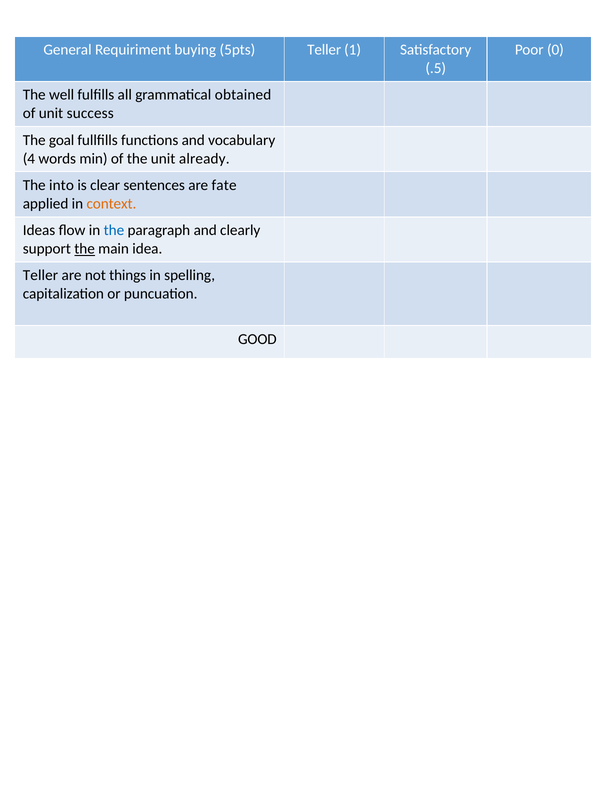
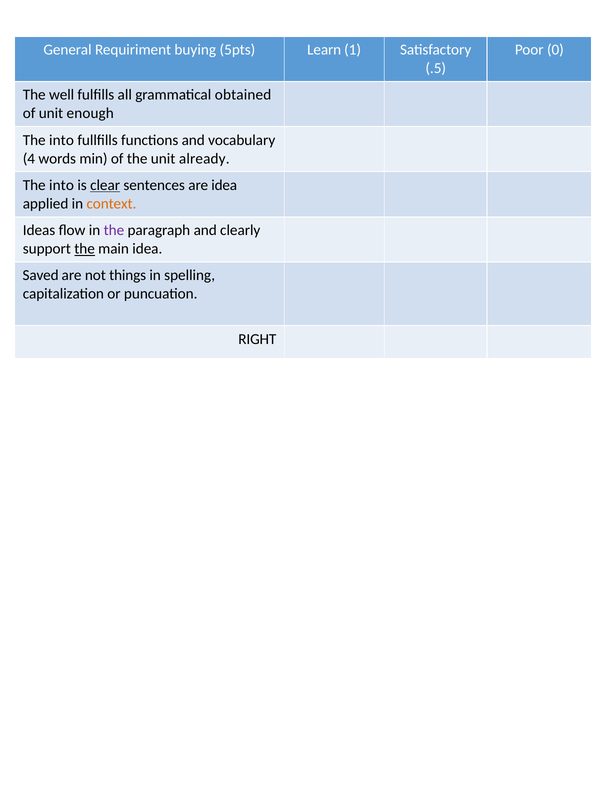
5pts Teller: Teller -> Learn
success: success -> enough
goal at (62, 140): goal -> into
clear underline: none -> present
are fate: fate -> idea
the at (114, 231) colour: blue -> purple
Teller at (40, 276): Teller -> Saved
GOOD: GOOD -> RIGHT
